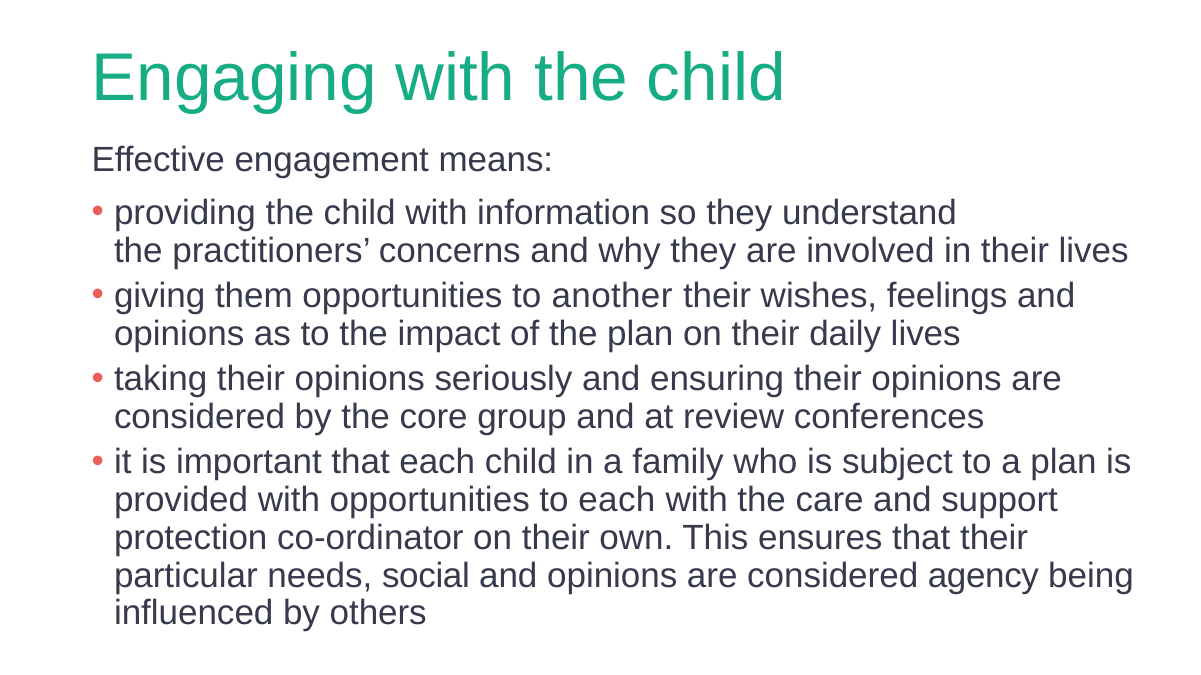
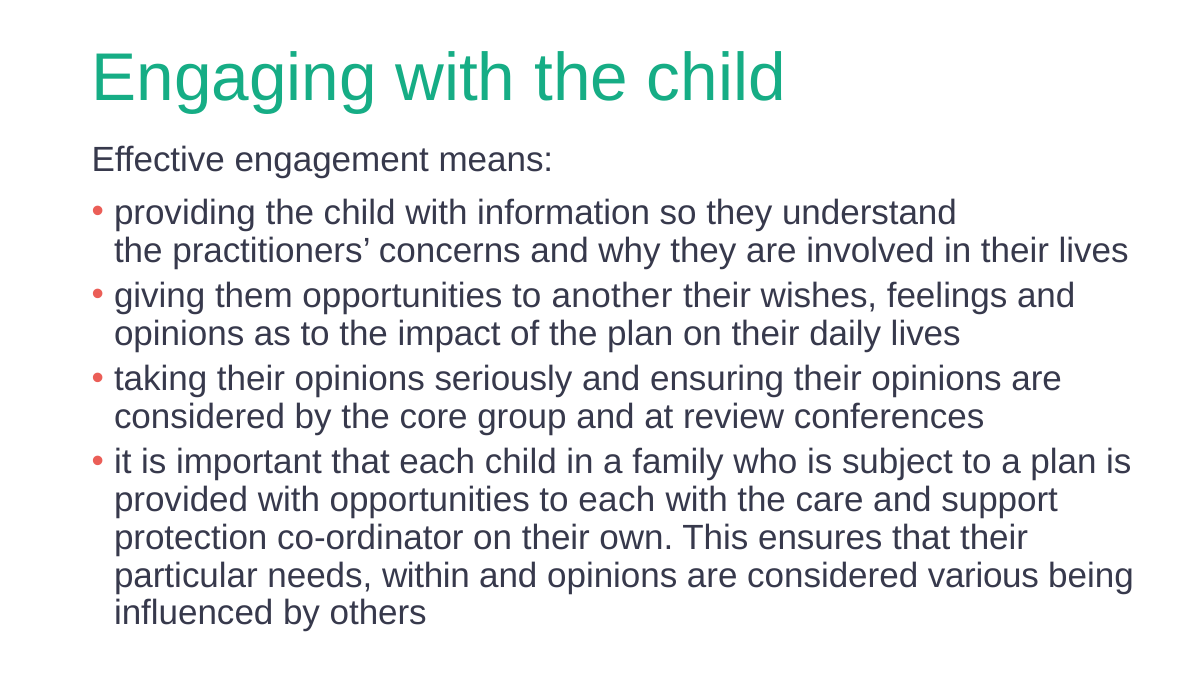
social: social -> within
agency: agency -> various
